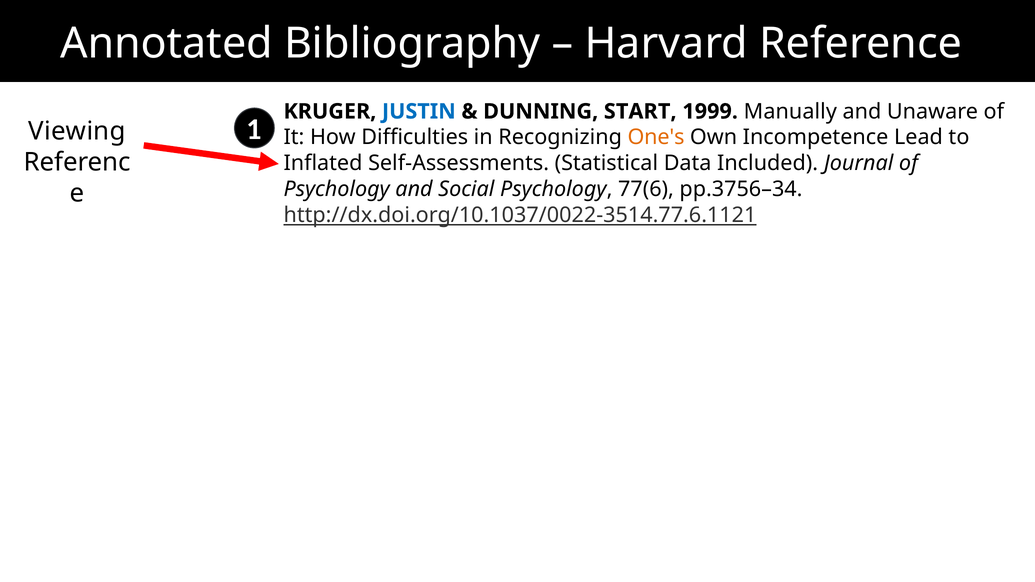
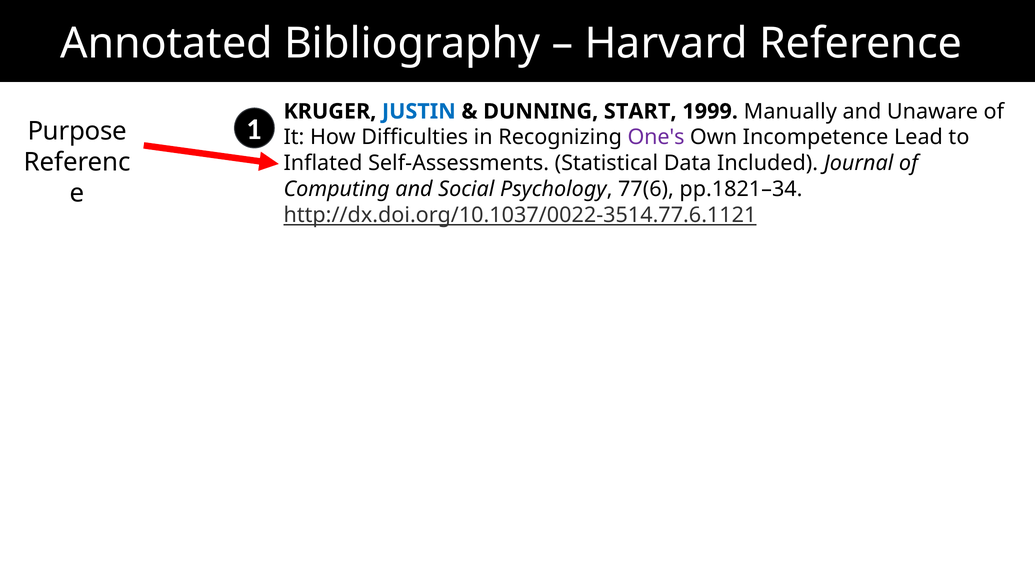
Viewing: Viewing -> Purpose
One's colour: orange -> purple
Psychology at (337, 189): Psychology -> Computing
pp.3756–34: pp.3756–34 -> pp.1821–34
